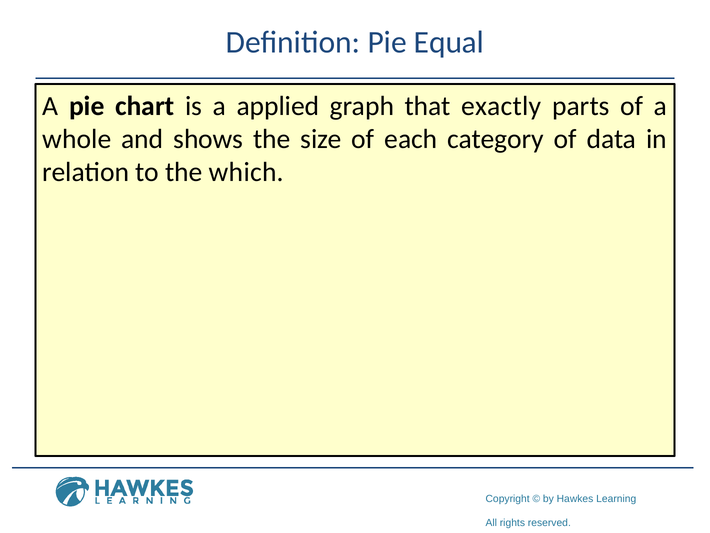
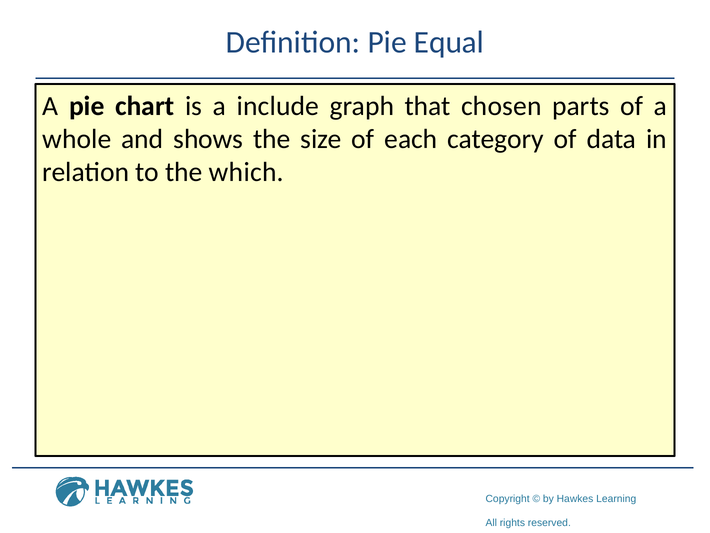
applied: applied -> include
exactly: exactly -> chosen
